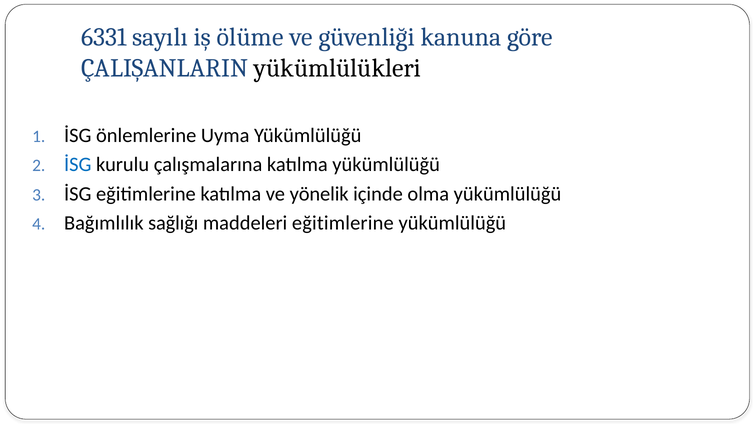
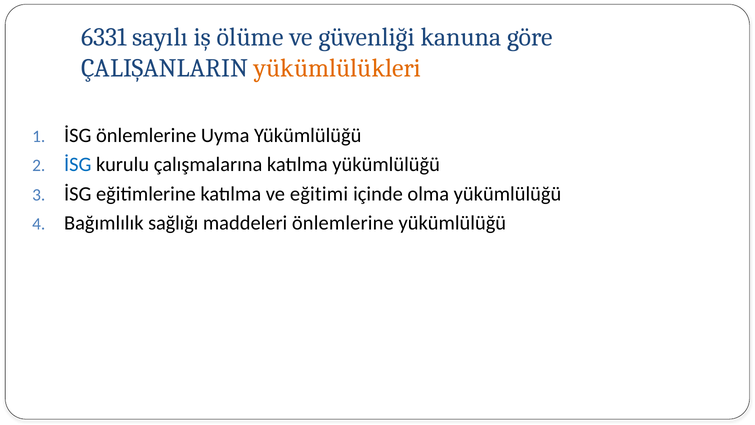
yükümlülükleri colour: black -> orange
yönelik: yönelik -> eğitimi
maddeleri eğitimlerine: eğitimlerine -> önlemlerine
